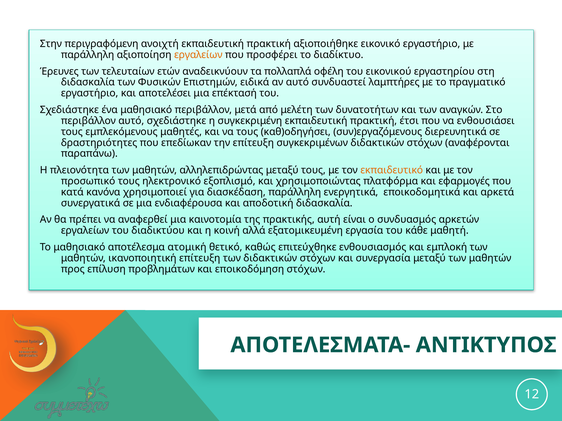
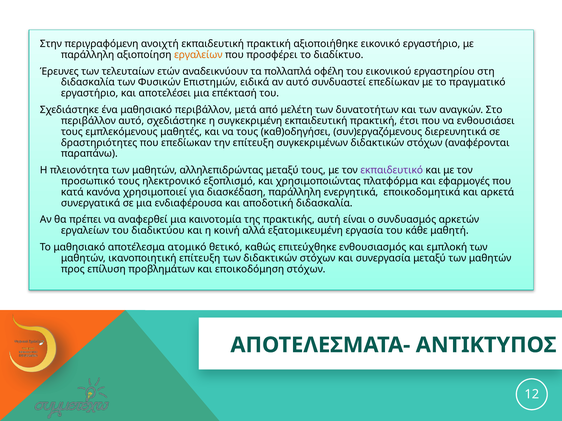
συνδυαστεί λαμπτήρες: λαμπτήρες -> επεδίωκαν
εκπαιδευτικό colour: orange -> purple
ατομική: ατομική -> ατομικό
